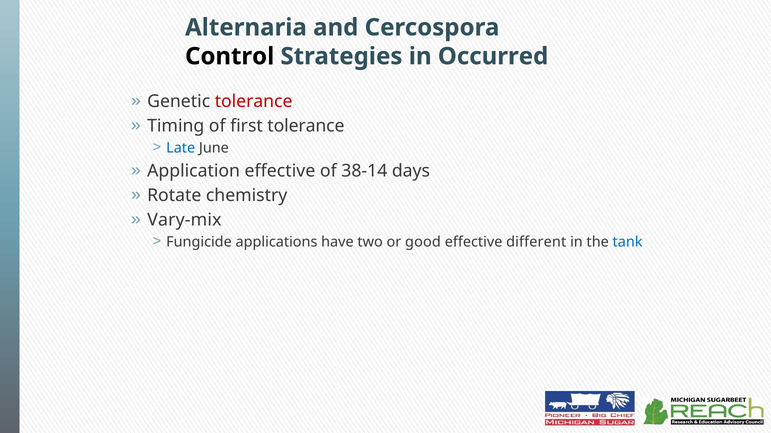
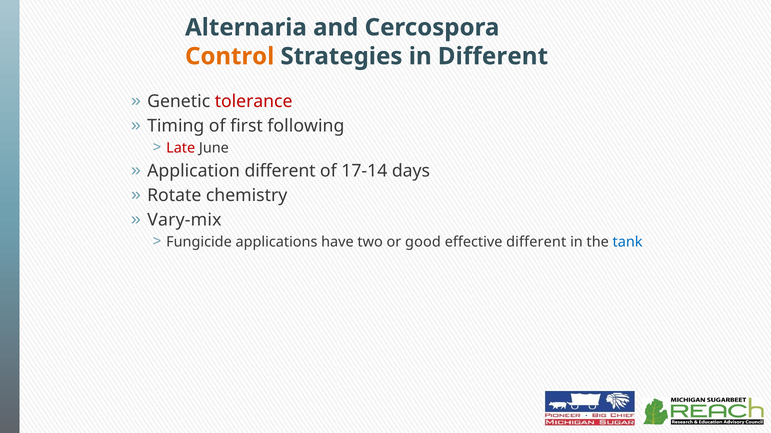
Control colour: black -> orange
in Occurred: Occurred -> Different
first tolerance: tolerance -> following
Late colour: blue -> red
Application effective: effective -> different
38-14: 38-14 -> 17-14
